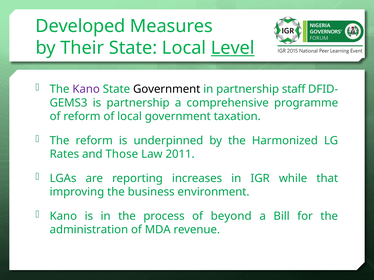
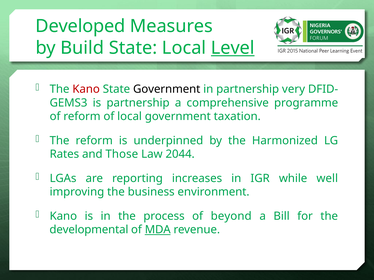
Their: Their -> Build
Kano at (86, 89) colour: purple -> red
staff: staff -> very
2011: 2011 -> 2044
that: that -> well
administration: administration -> developmental
MDA underline: none -> present
